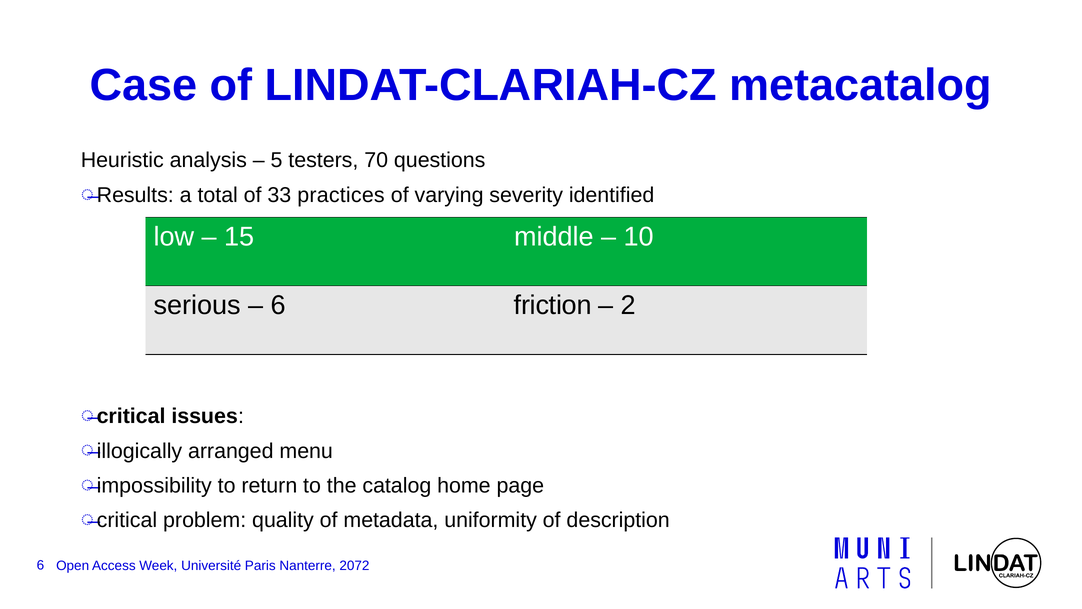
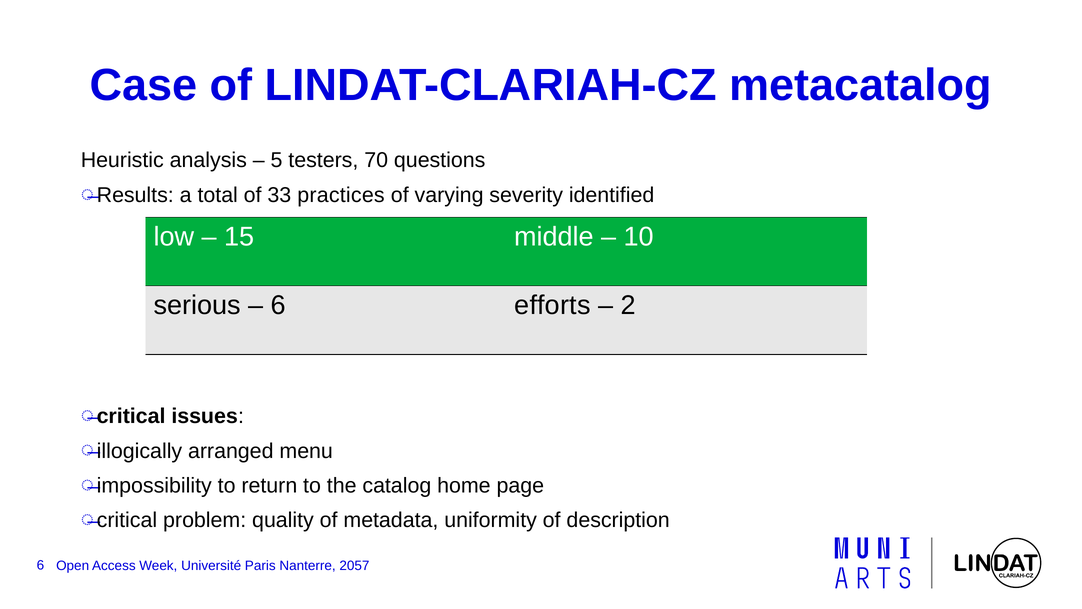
friction: friction -> efforts
2072: 2072 -> 2057
